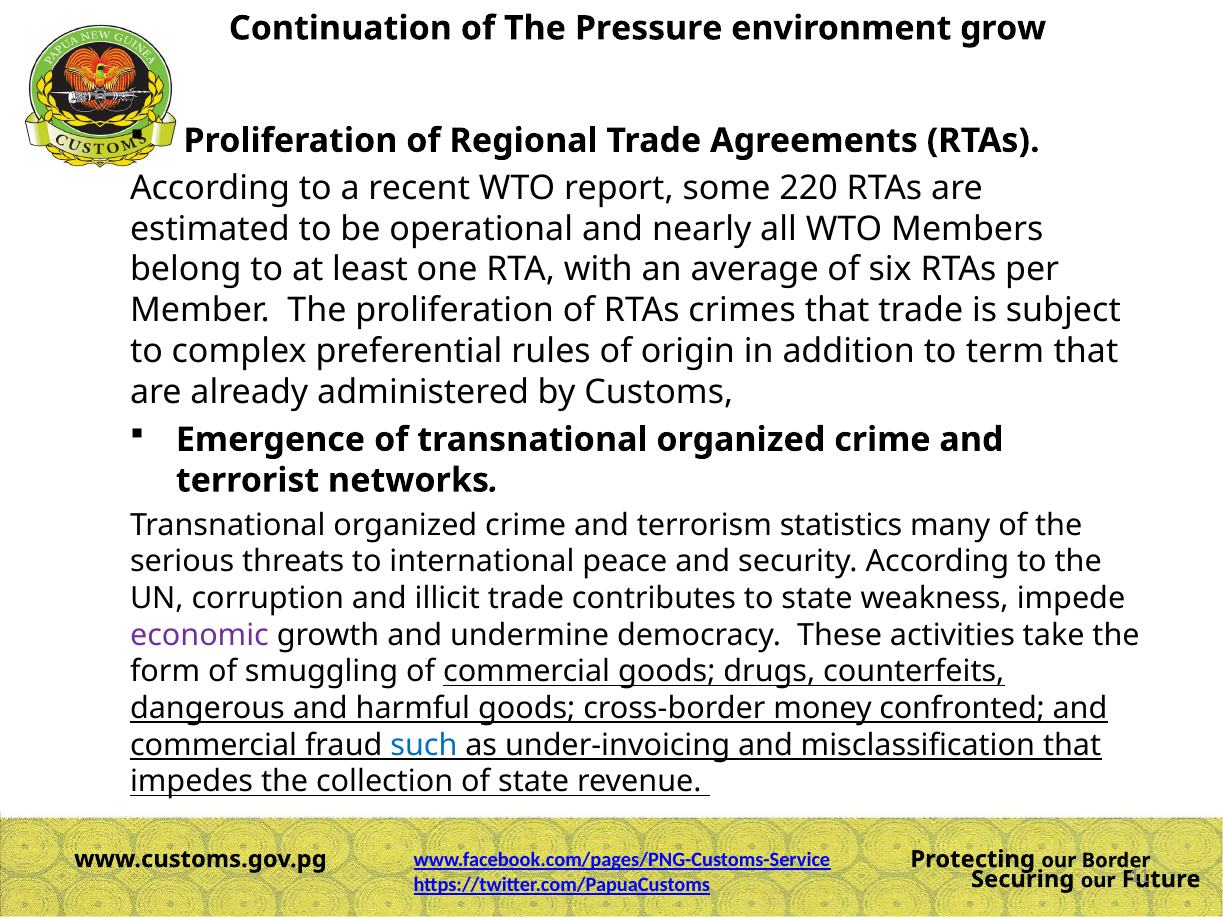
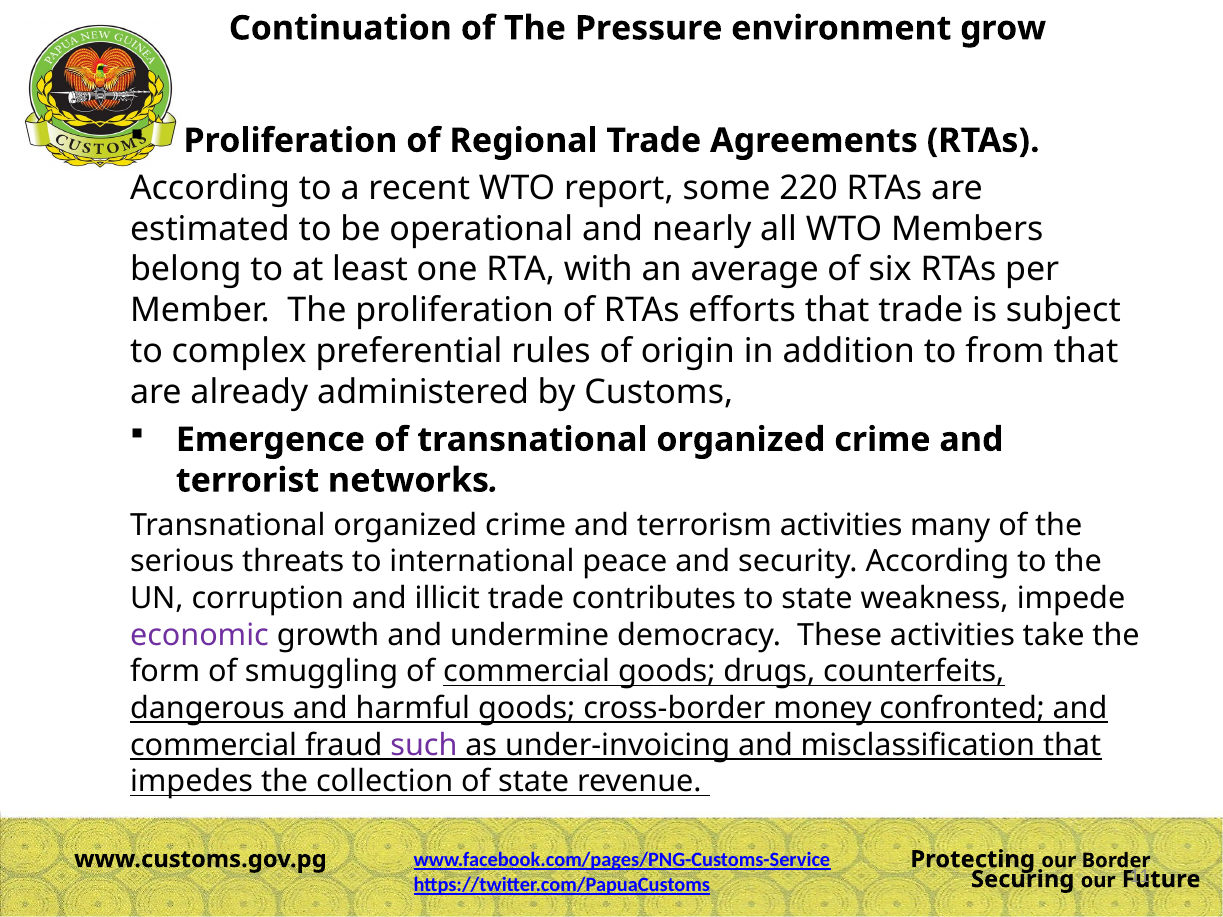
crimes: crimes -> efforts
term: term -> from
terrorism statistics: statistics -> activities
such colour: blue -> purple
